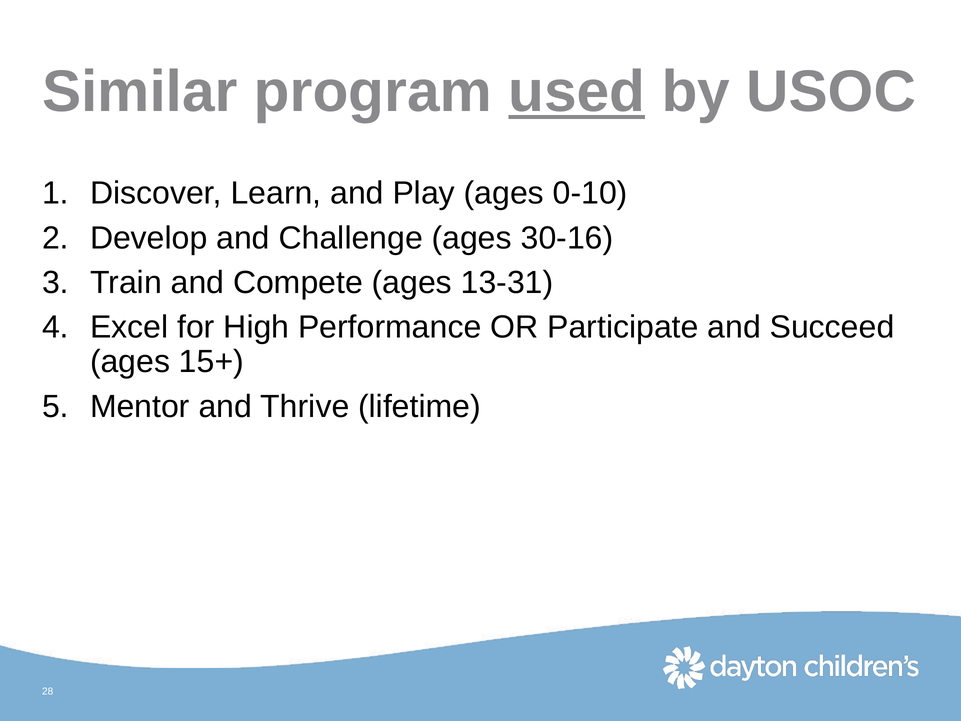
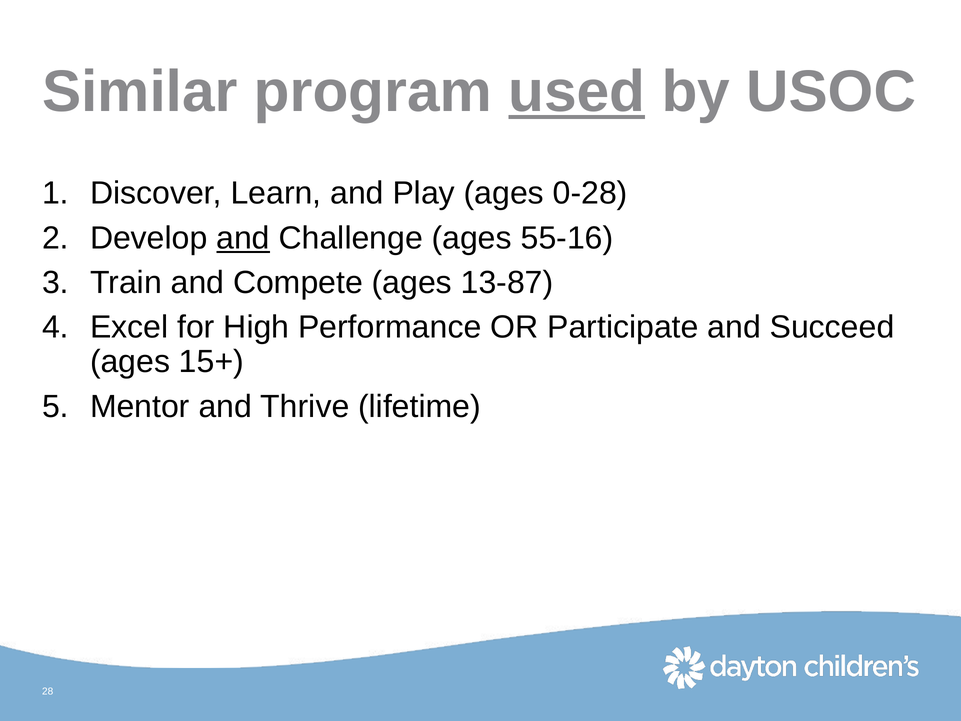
0-10: 0-10 -> 0-28
and at (243, 238) underline: none -> present
30-16: 30-16 -> 55-16
13-31: 13-31 -> 13-87
